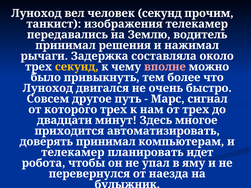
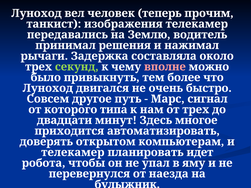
человек секунд: секунд -> теперь
секунд at (77, 67) colour: yellow -> light green
которого трех: трех -> типа
доверять принимал: принимал -> открытом
